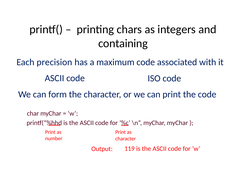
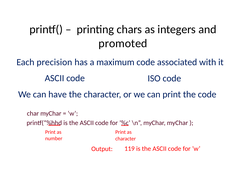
containing: containing -> promoted
form: form -> have
